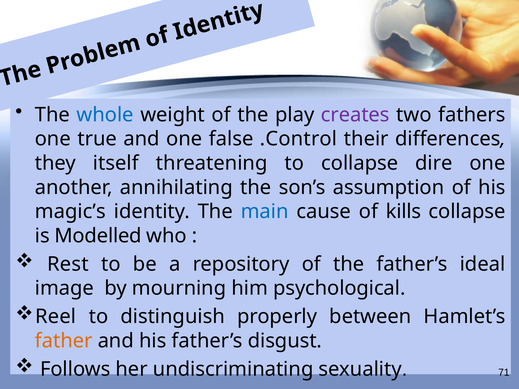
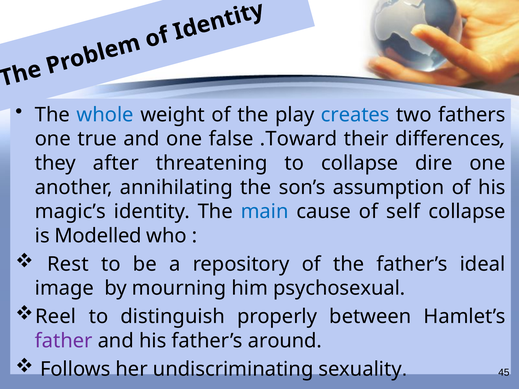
creates colour: purple -> blue
.Control: .Control -> .Toward
itself: itself -> after
kills: kills -> self
psychological: psychological -> psychosexual
father colour: orange -> purple
disgust: disgust -> around
71: 71 -> 45
